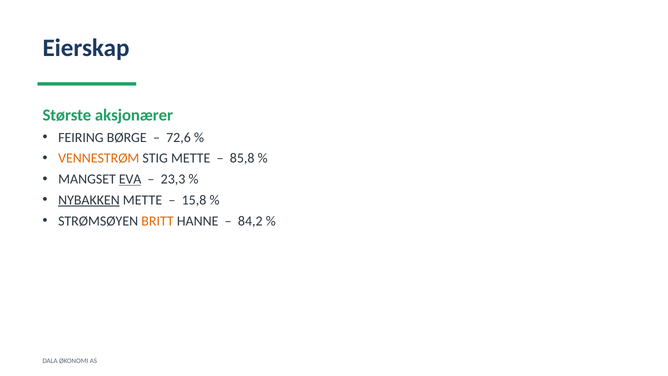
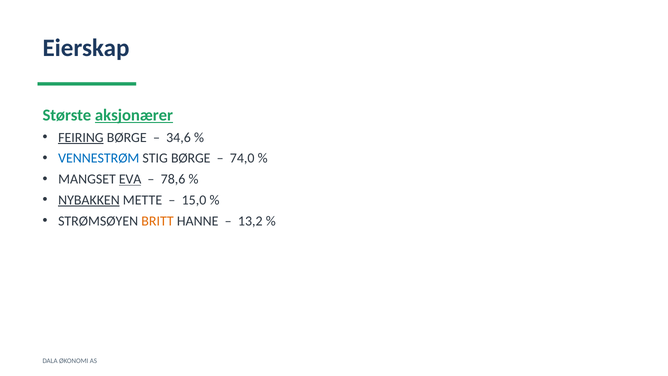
aksjonærer underline: none -> present
FEIRING underline: none -> present
72,6: 72,6 -> 34,6
VENNESTRØM colour: orange -> blue
STIG METTE: METTE -> BØRGE
85,8: 85,8 -> 74,0
23,3: 23,3 -> 78,6
15,8: 15,8 -> 15,0
84,2: 84,2 -> 13,2
